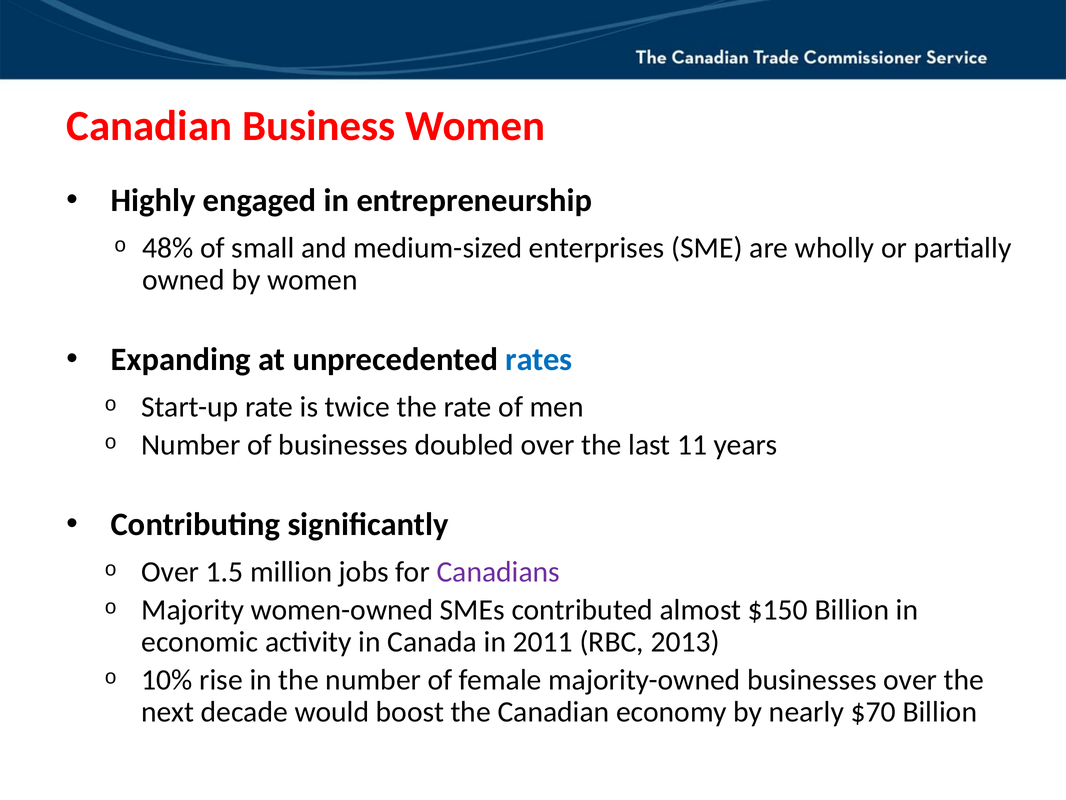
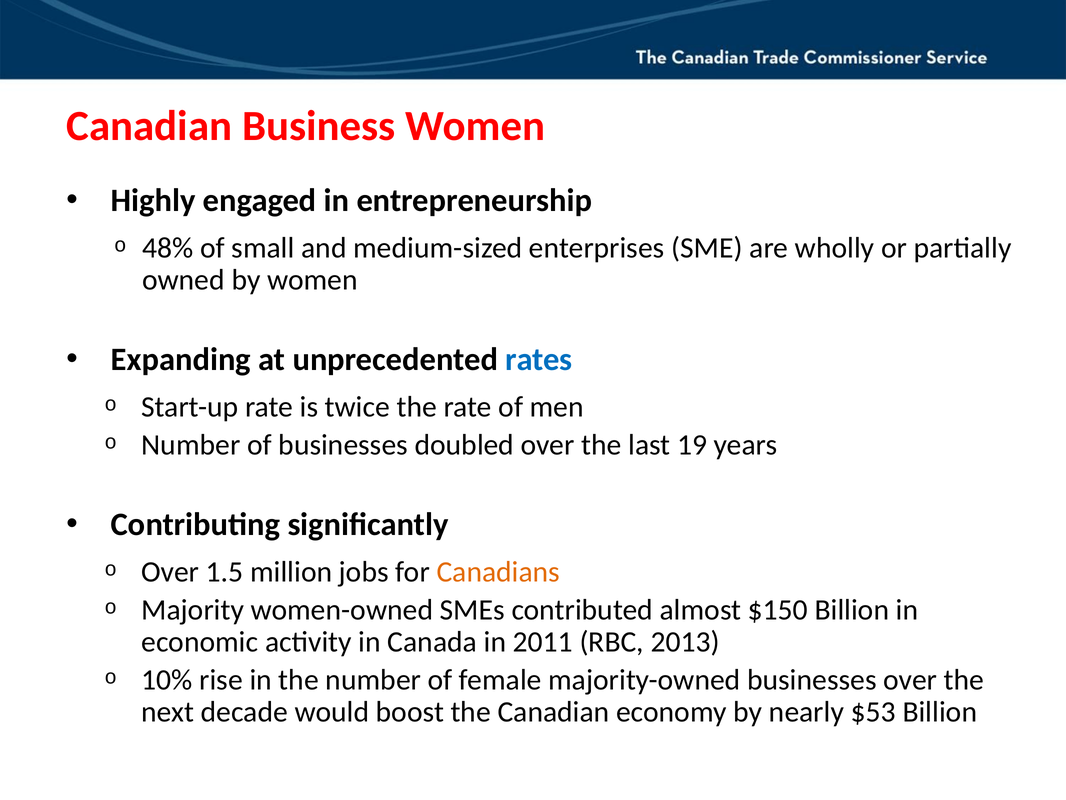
11: 11 -> 19
Canadians colour: purple -> orange
$70: $70 -> $53
